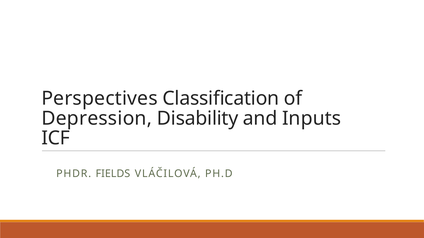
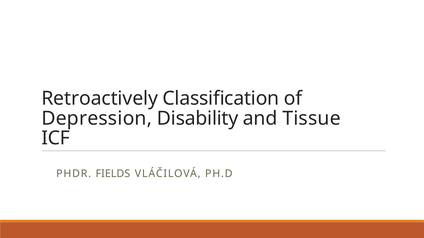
Perspectives: Perspectives -> Retroactively
Inputs: Inputs -> Tissue
